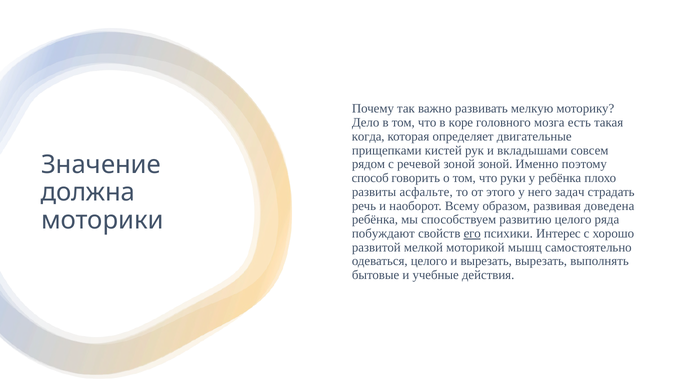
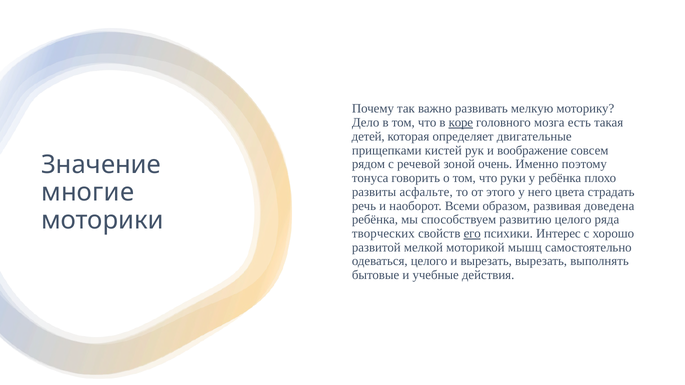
коре underline: none -> present
когда: когда -> детей
вкладышами: вкладышами -> воображение
зоной зоной: зоной -> очень
способ: способ -> тонуса
должна: должна -> многие
задач: задач -> цвета
Всему: Всему -> Всеми
побуждают: побуждают -> творческих
